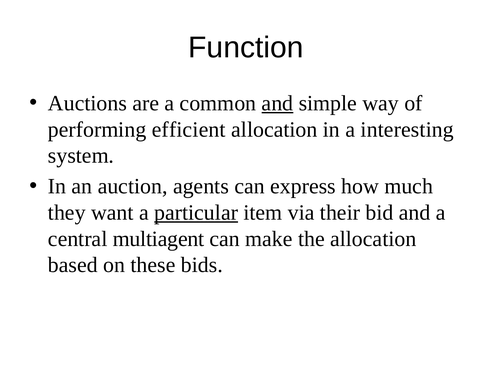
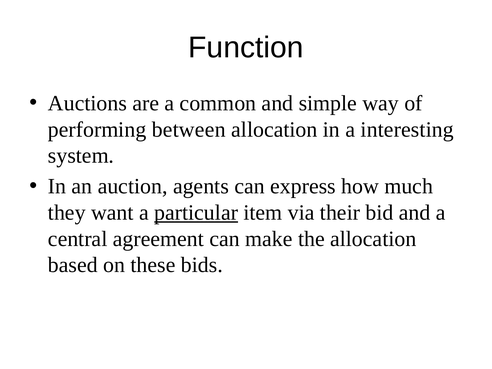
and at (277, 103) underline: present -> none
efficient: efficient -> between
multiagent: multiagent -> agreement
